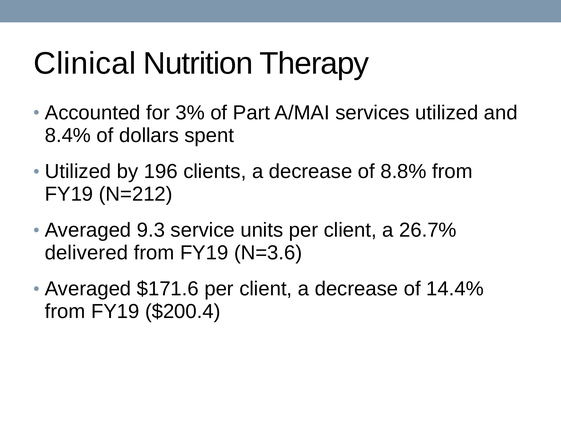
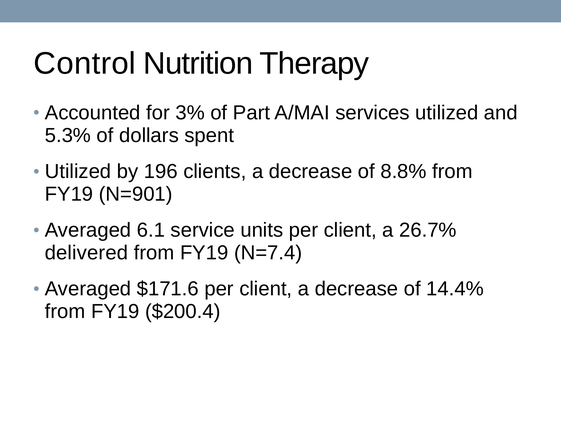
Clinical: Clinical -> Control
8.4%: 8.4% -> 5.3%
N=212: N=212 -> N=901
9.3: 9.3 -> 6.1
N=3.6: N=3.6 -> N=7.4
